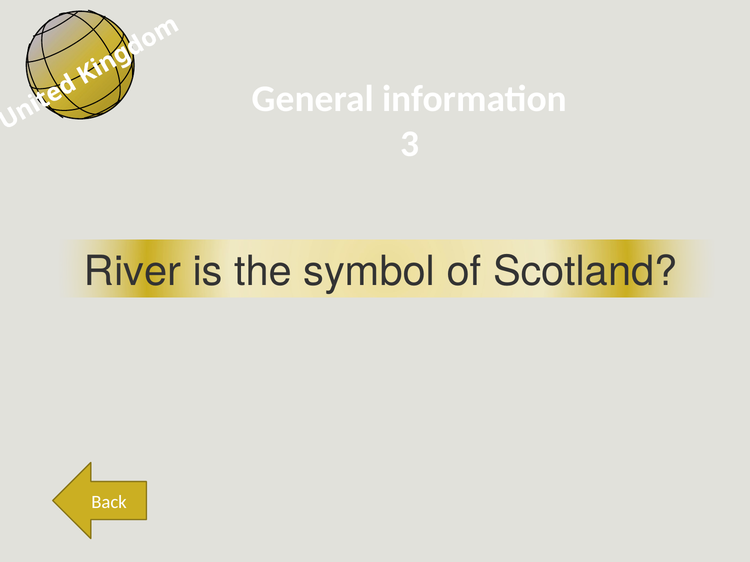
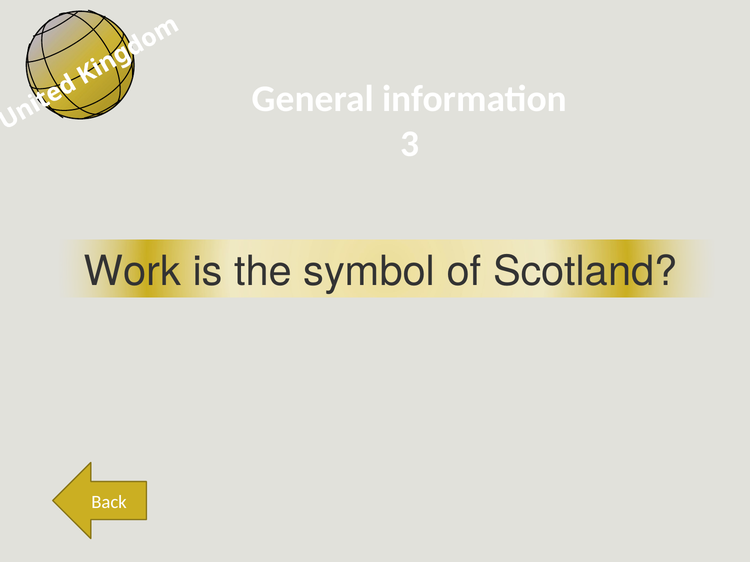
River: River -> Work
